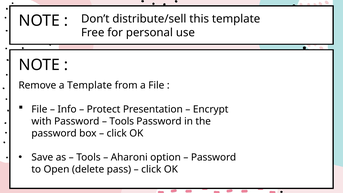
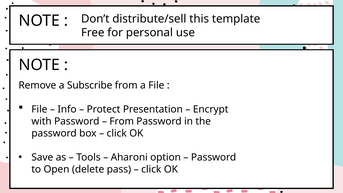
a Template: Template -> Subscribe
Tools at (122, 121): Tools -> From
